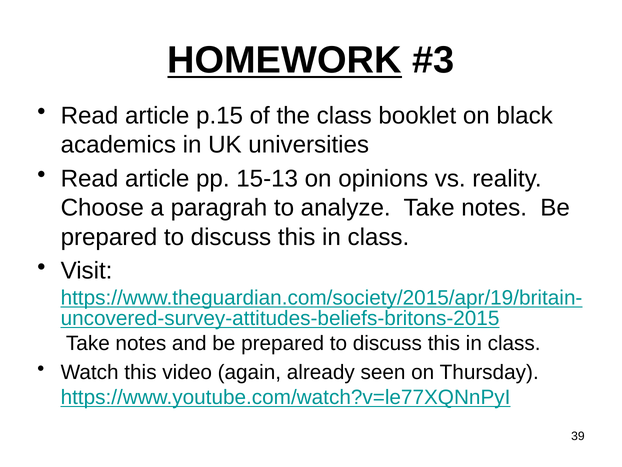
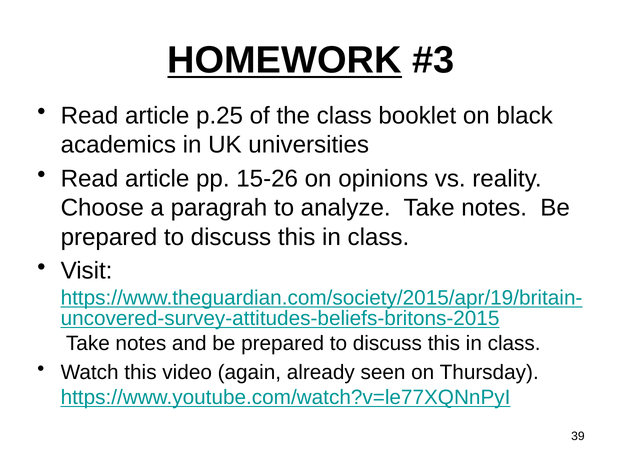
p.15: p.15 -> p.25
15-13: 15-13 -> 15-26
